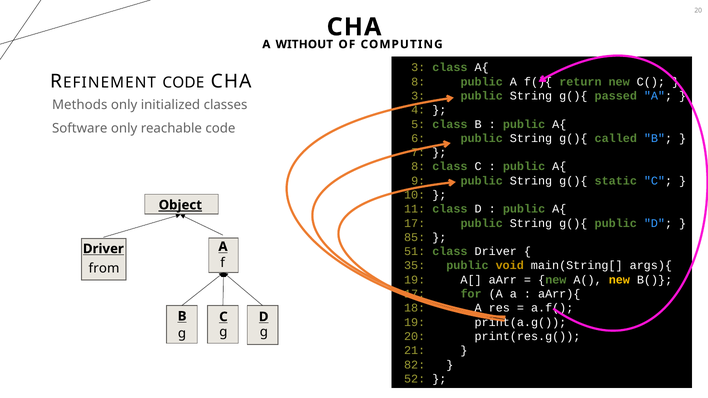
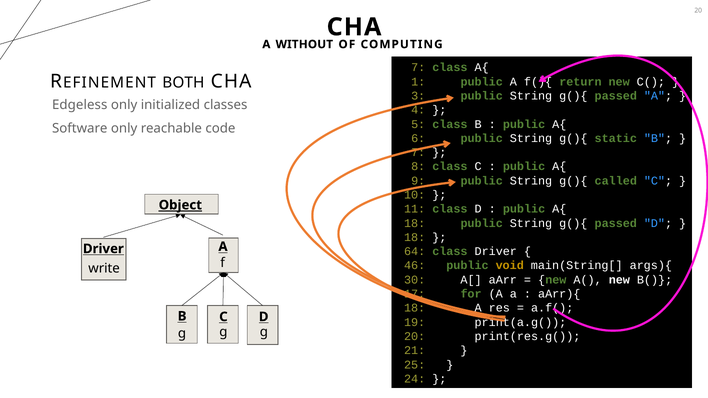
3 at (418, 68): 3 -> 7
CODE at (183, 83): CODE -> BOTH
8 at (418, 82): 8 -> 1
Methods: Methods -> Edgeless
called: called -> static
static: static -> called
17 at (415, 223): 17 -> 18
public at (616, 223): public -> passed
85 at (415, 237): 85 -> 18
51: 51 -> 64
35: 35 -> 46
from: from -> write
19 at (415, 280): 19 -> 30
new at (619, 280) colour: yellow -> white
82: 82 -> 25
52: 52 -> 24
